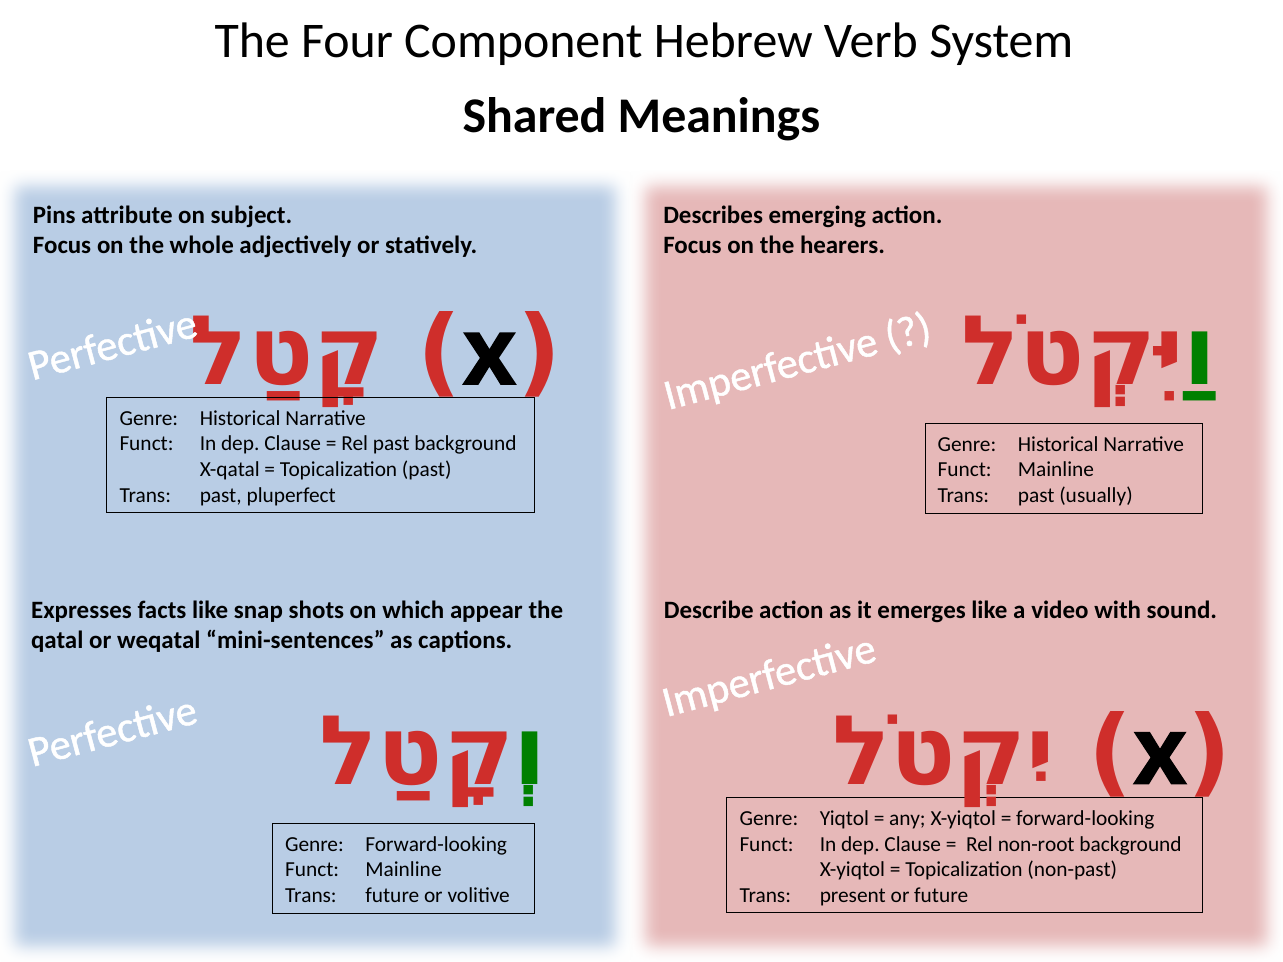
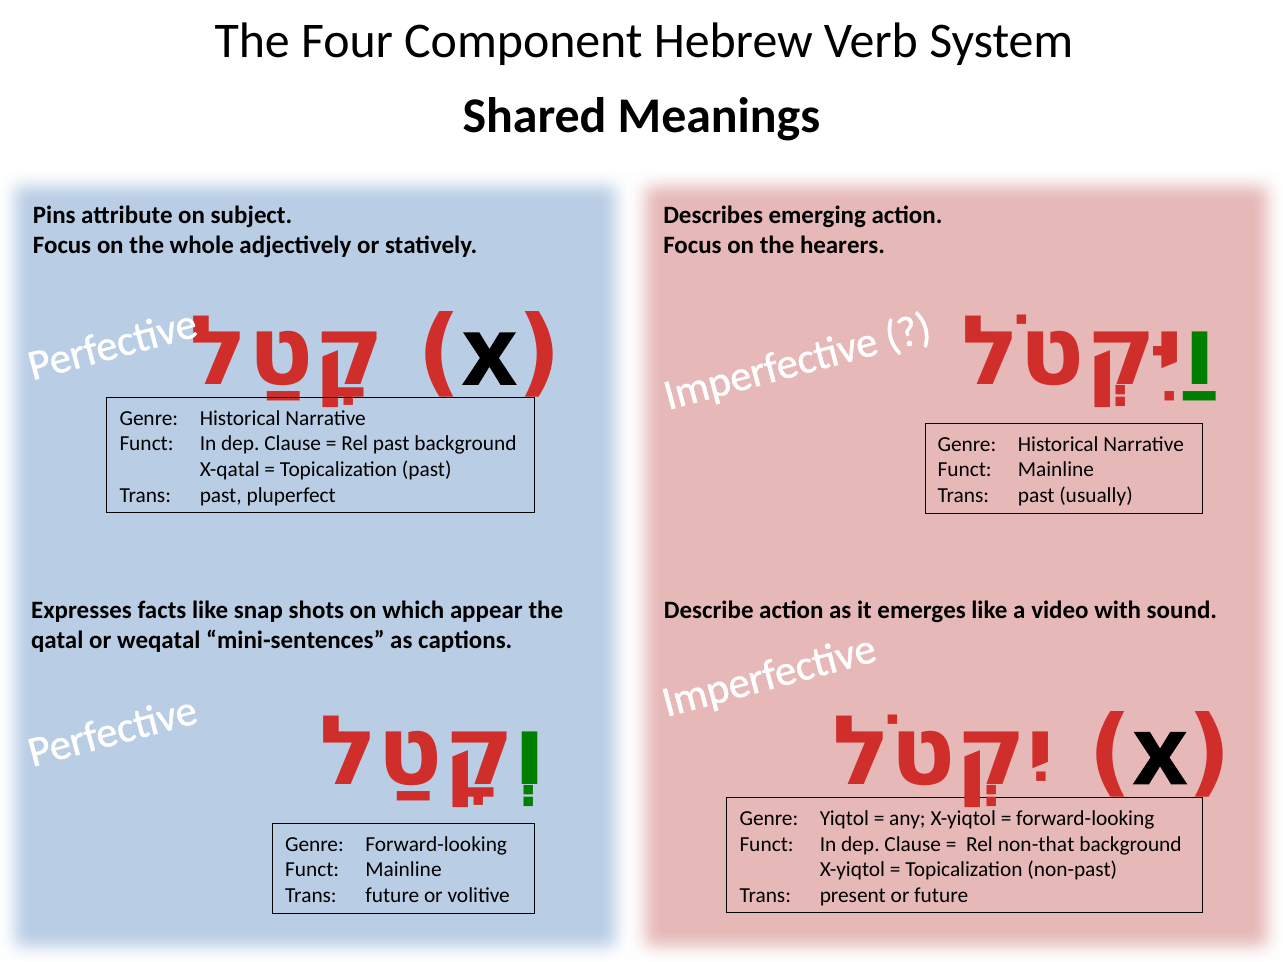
non-root: non-root -> non-that
